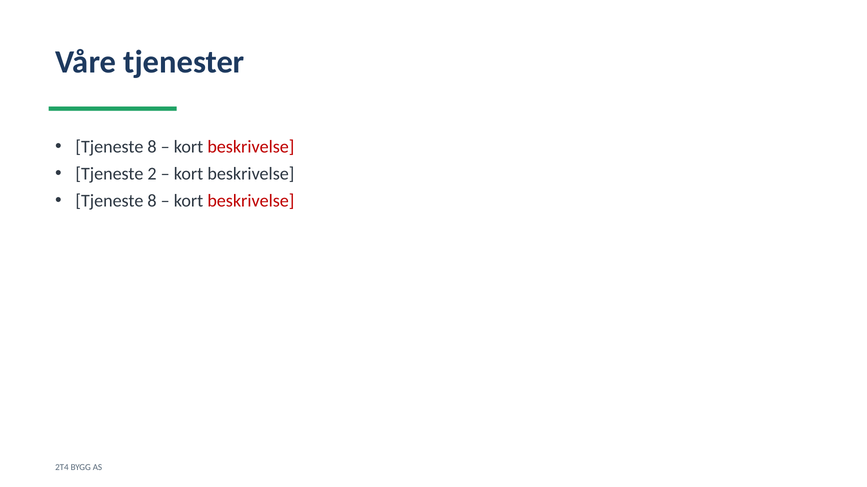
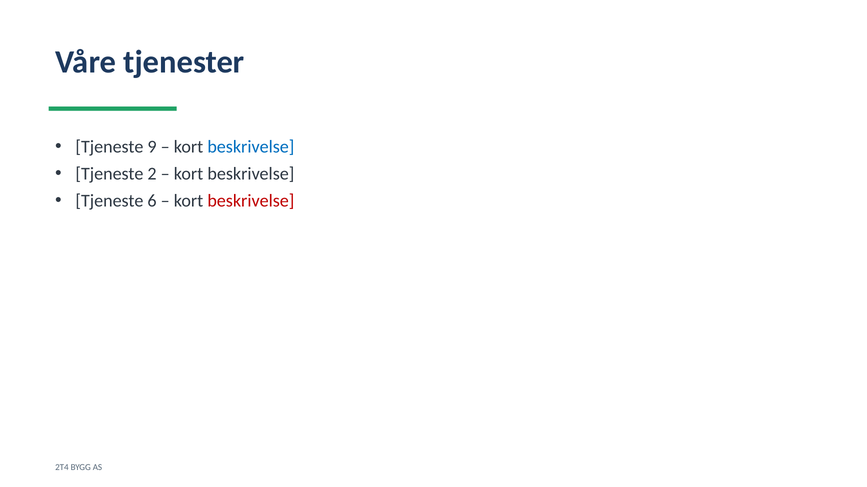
8 at (152, 147): 8 -> 9
beskrivelse at (251, 147) colour: red -> blue
8 at (152, 201): 8 -> 6
